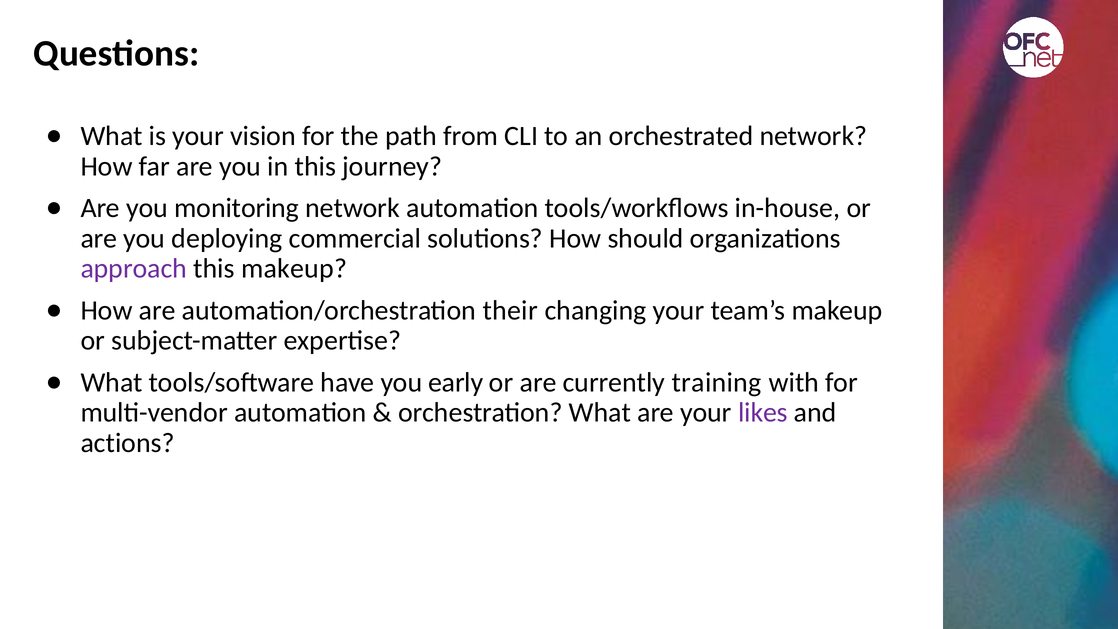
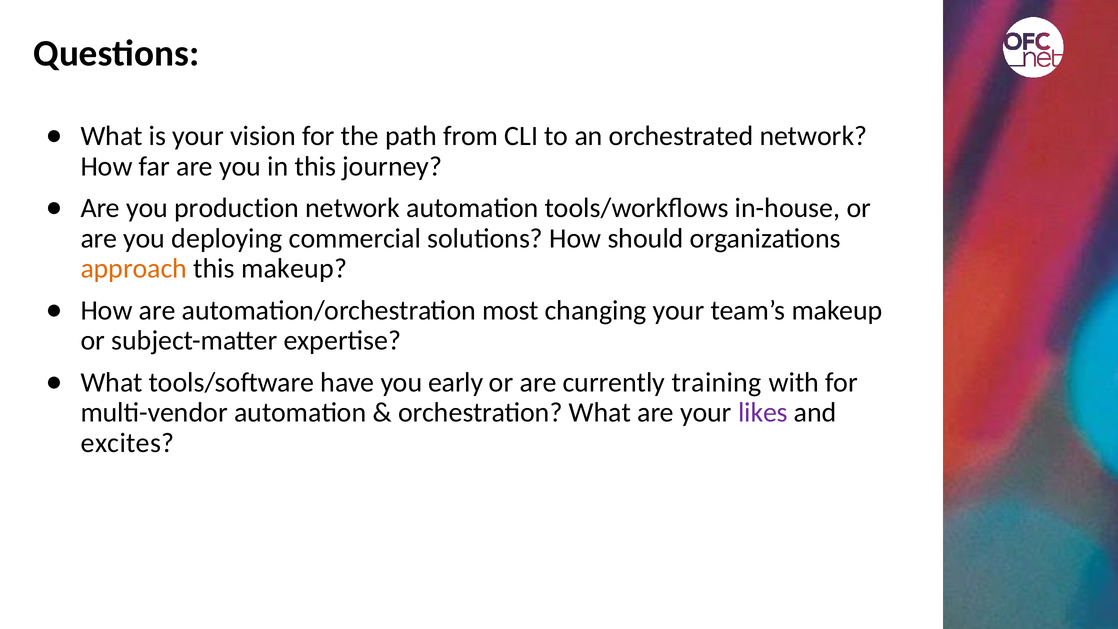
monitoring: monitoring -> production
approach colour: purple -> orange
their: their -> most
actions: actions -> excites
